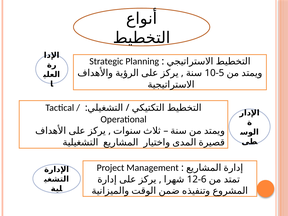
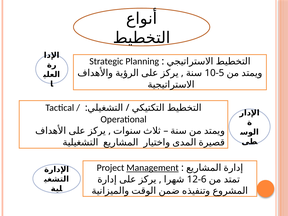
Management underline: none -> present
